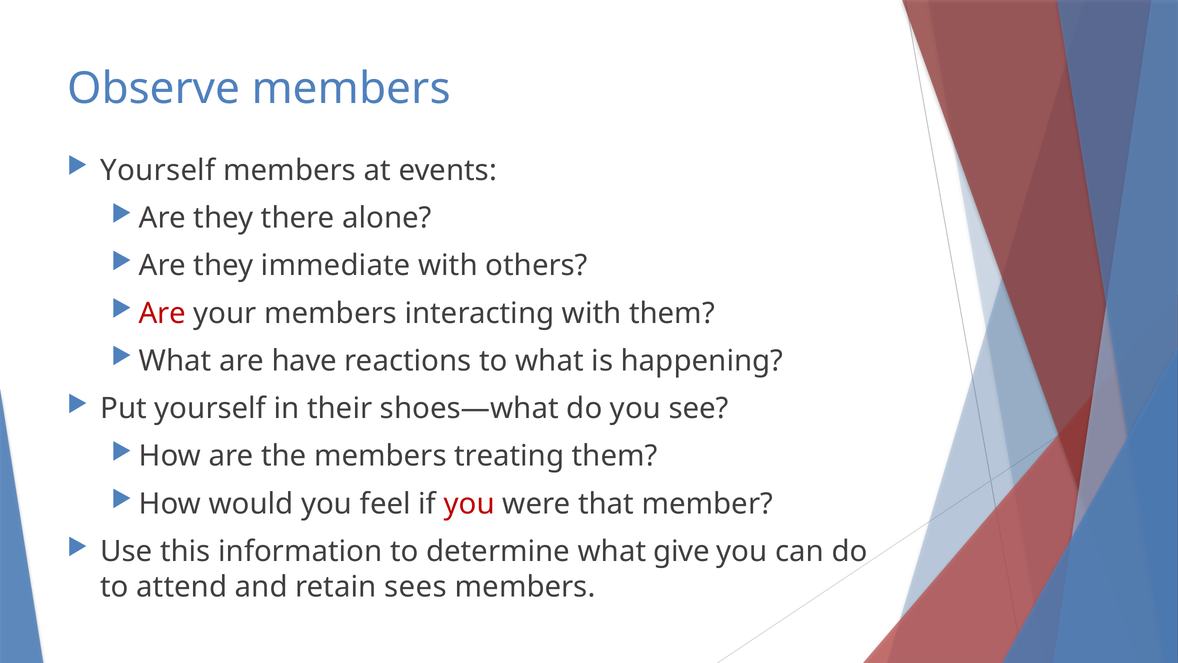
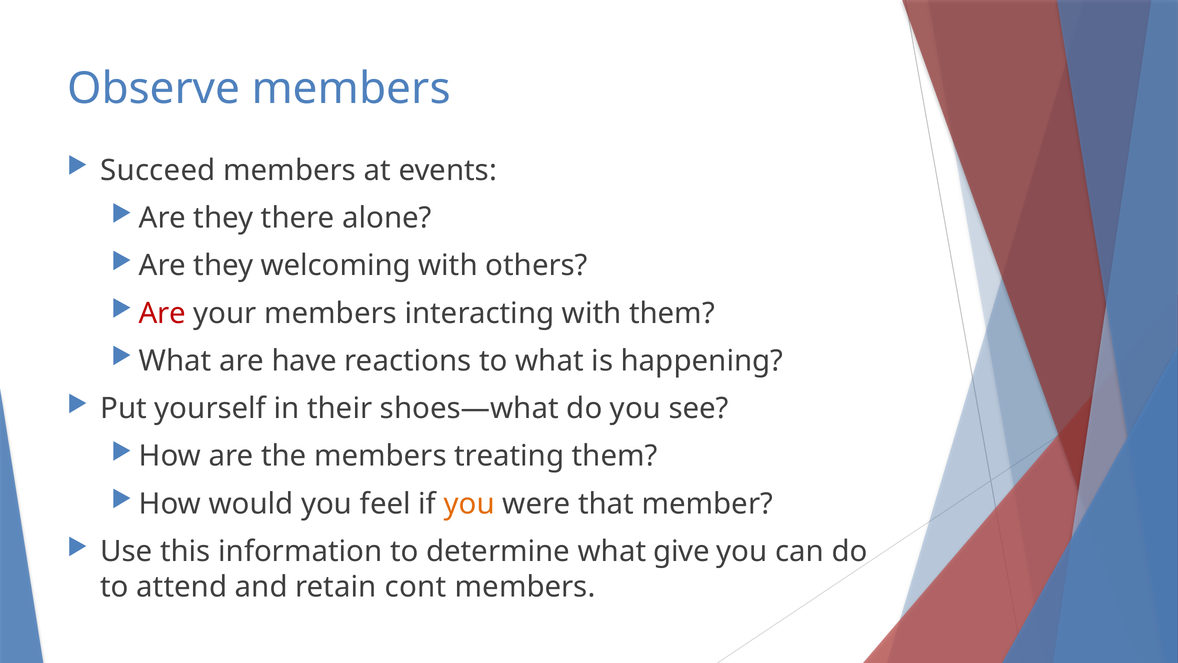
Yourself at (158, 170): Yourself -> Succeed
immediate: immediate -> welcoming
you at (469, 504) colour: red -> orange
sees: sees -> cont
